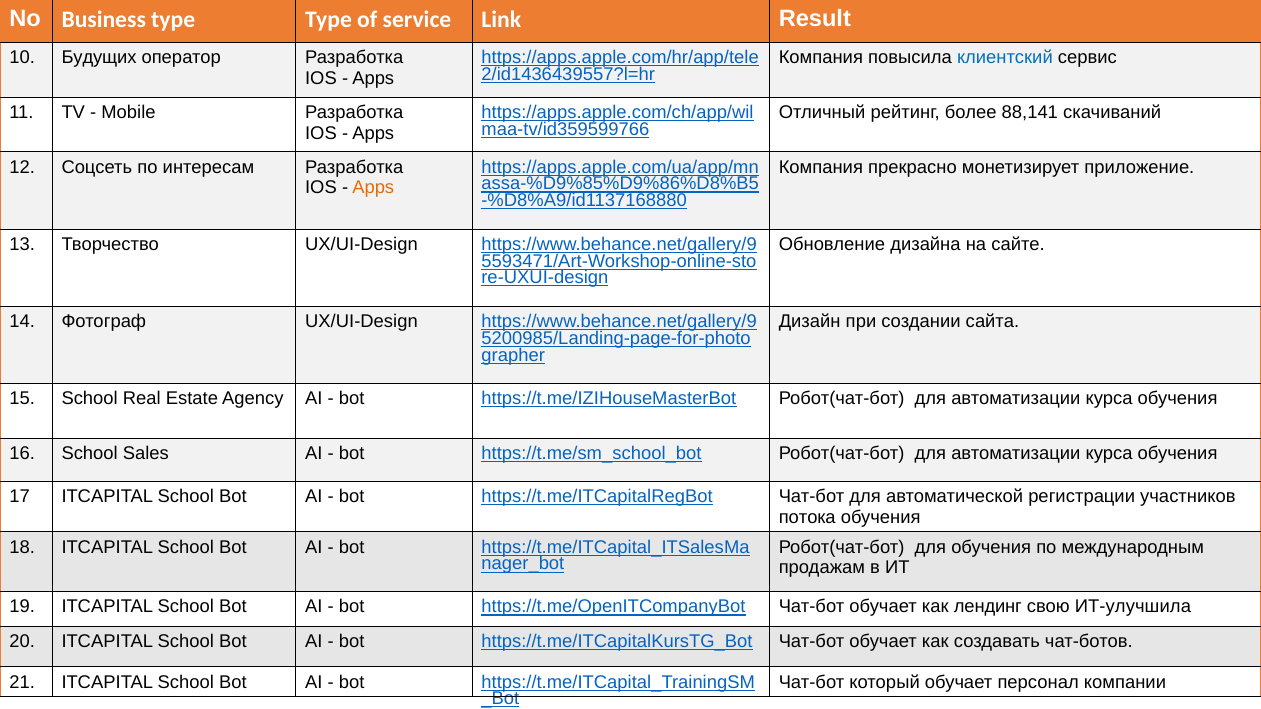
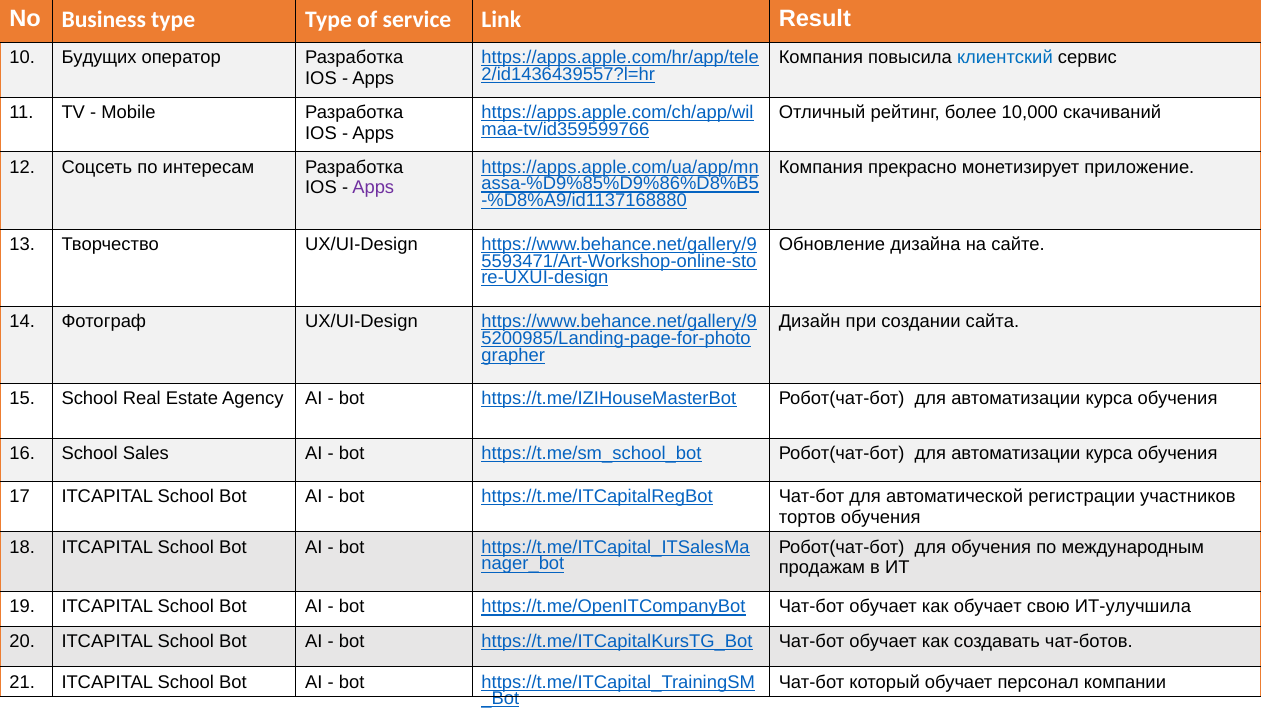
88,141: 88,141 -> 10,000
Apps at (373, 188) colour: orange -> purple
потока: потока -> тортов
как лендинг: лендинг -> обучает
